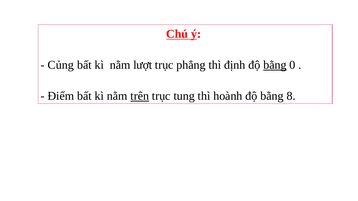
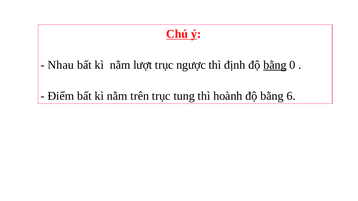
Củng: Củng -> Nhau
phẳng: phẳng -> ngược
trên underline: present -> none
8: 8 -> 6
